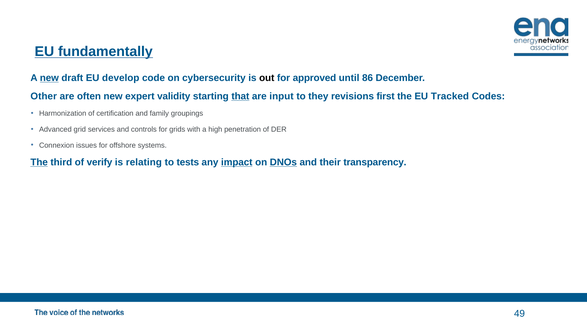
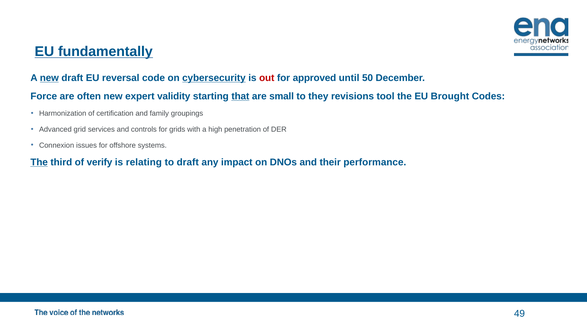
develop: develop -> reversal
cybersecurity underline: none -> present
out colour: black -> red
86: 86 -> 50
Other: Other -> Force
input: input -> small
first: first -> tool
Tracked: Tracked -> Brought
to tests: tests -> draft
impact underline: present -> none
DNOs underline: present -> none
transparency: transparency -> performance
